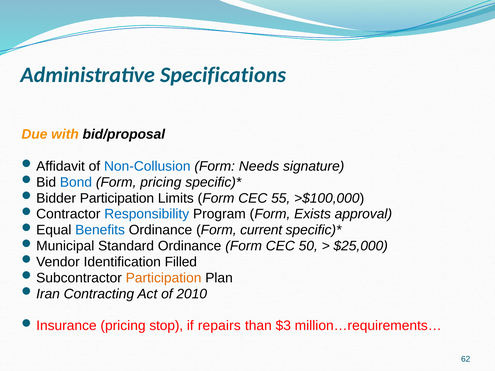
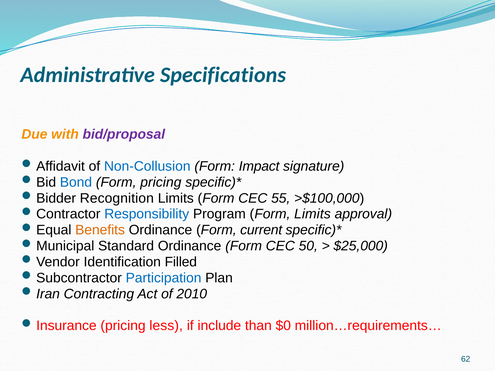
bid/proposal colour: black -> purple
Needs: Needs -> Impact
Participation at (117, 198): Participation -> Recognition
Form Exists: Exists -> Limits
Benefits colour: blue -> orange
Participation at (164, 278) colour: orange -> blue
stop: stop -> less
repairs: repairs -> include
$3: $3 -> $0
